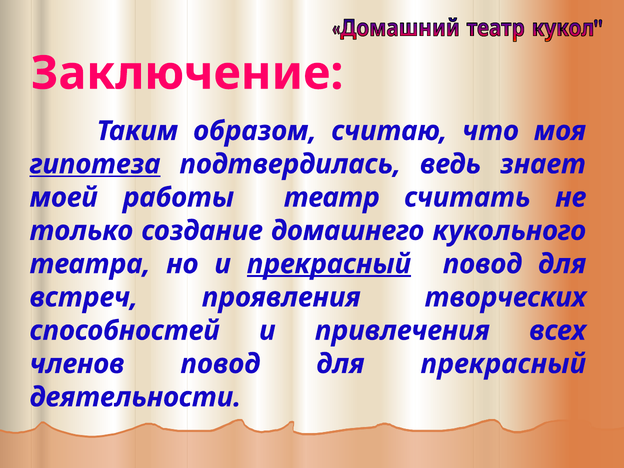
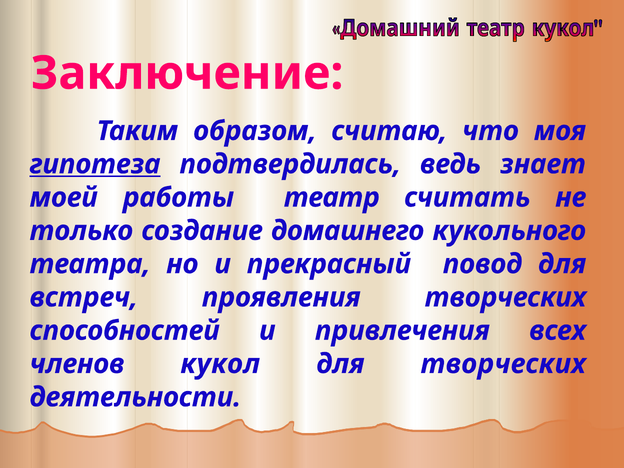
прекрасный at (329, 264) underline: present -> none
членов повод: повод -> кукол
для прекрасный: прекрасный -> творческих
